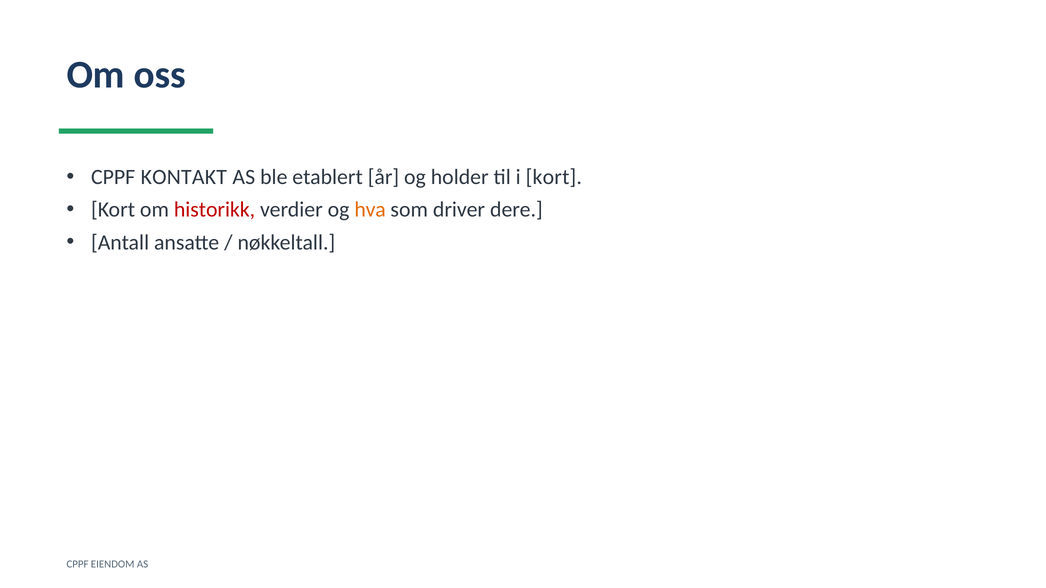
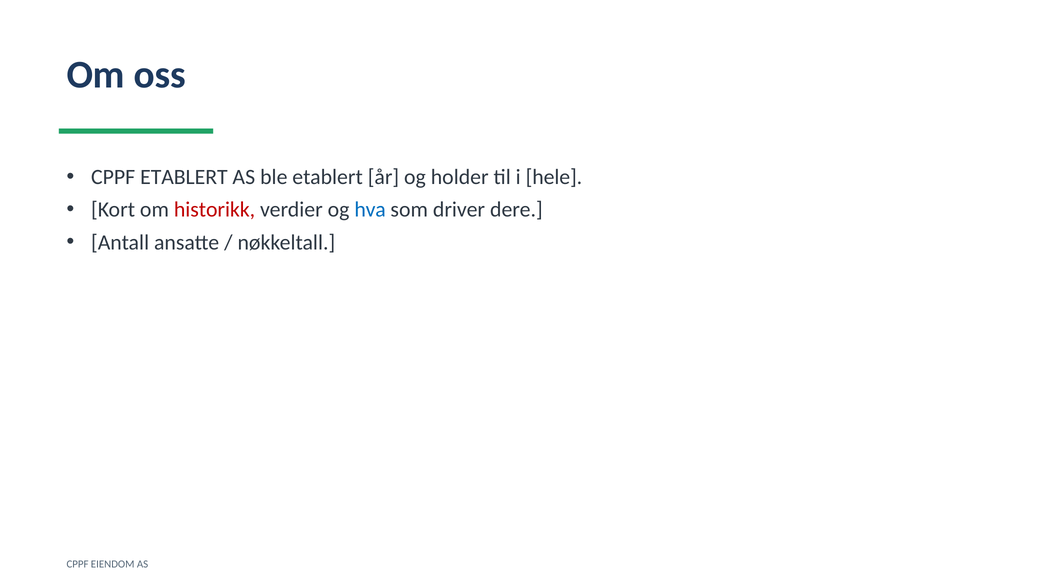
CPPF KONTAKT: KONTAKT -> ETABLERT
i kort: kort -> hele
hva colour: orange -> blue
